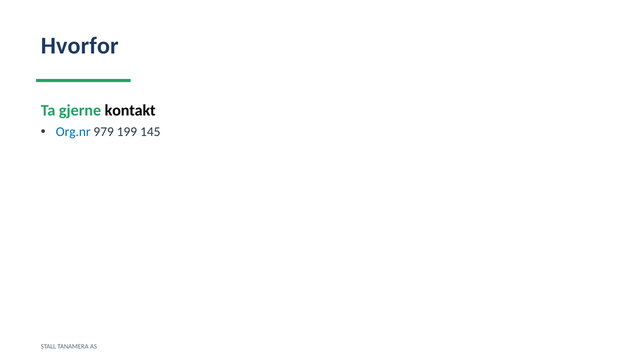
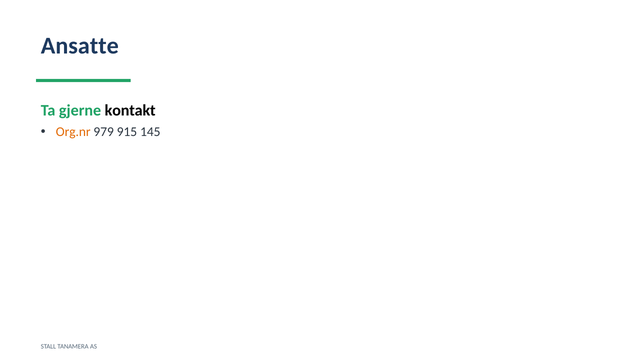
Hvorfor: Hvorfor -> Ansatte
Org.nr colour: blue -> orange
199: 199 -> 915
